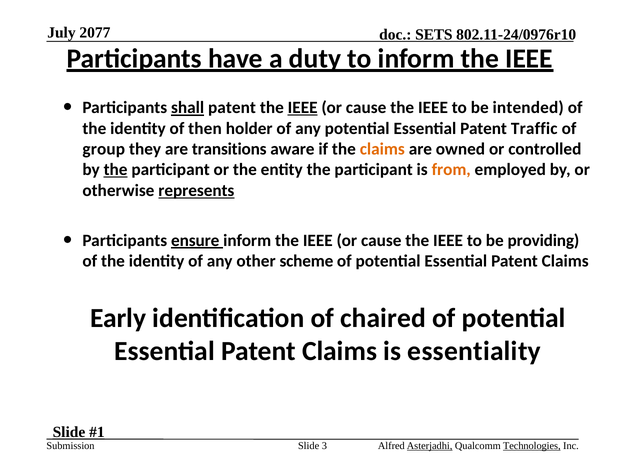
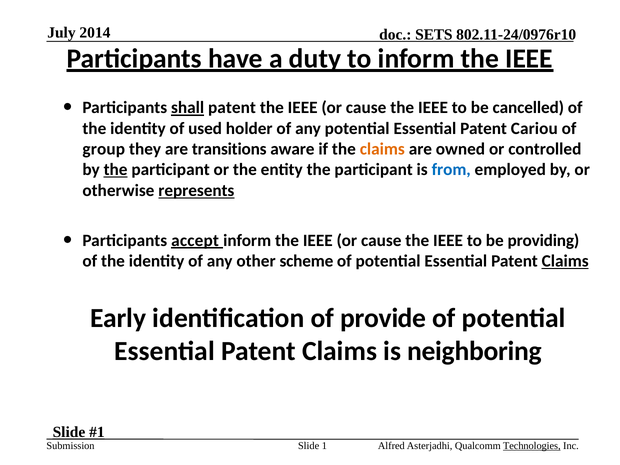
2077: 2077 -> 2014
IEEE at (303, 108) underline: present -> none
intended: intended -> cancelled
then: then -> used
Traffic: Traffic -> Cariou
from colour: orange -> blue
ensure: ensure -> accept
Claims at (565, 261) underline: none -> present
chaired: chaired -> provide
essentiality: essentiality -> neighboring
3: 3 -> 1
Asterjadhi underline: present -> none
